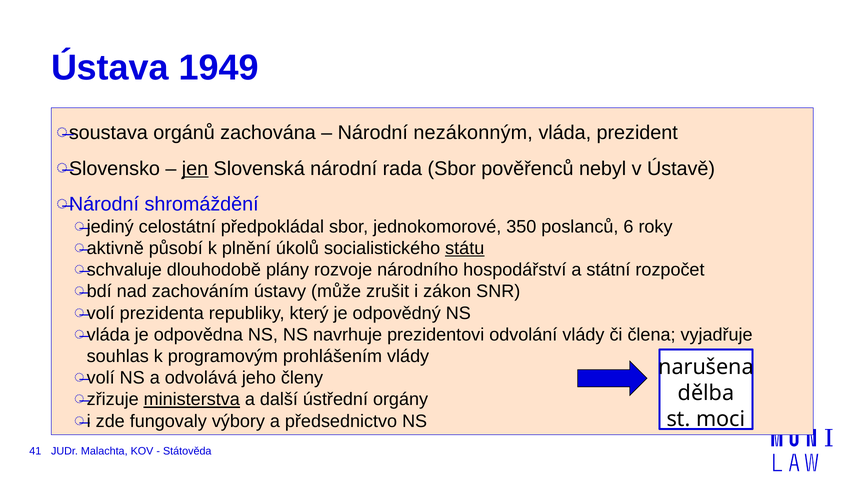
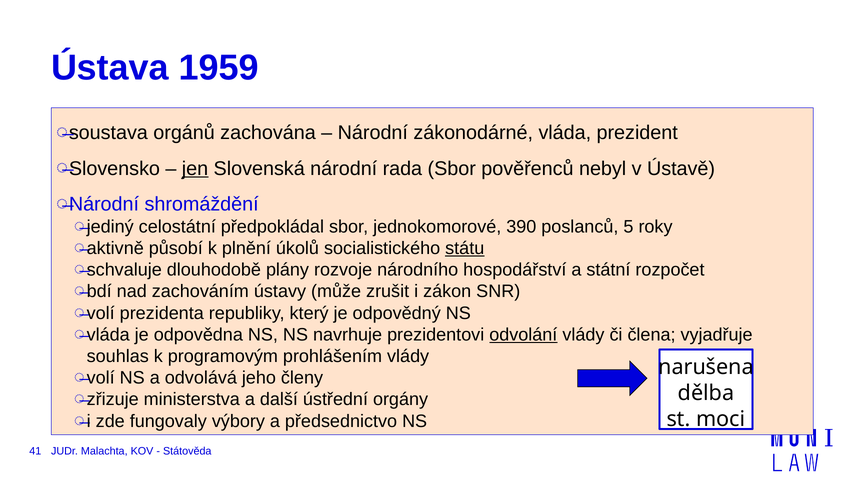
1949: 1949 -> 1959
nezákonným: nezákonným -> zákonodárné
350: 350 -> 390
6: 6 -> 5
odvolání underline: none -> present
ministerstva underline: present -> none
